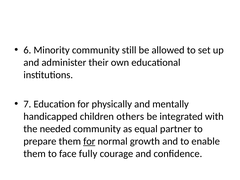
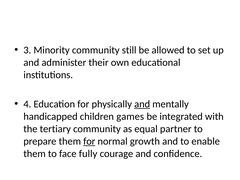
6: 6 -> 3
7: 7 -> 4
and at (142, 104) underline: none -> present
others: others -> games
needed: needed -> tertiary
